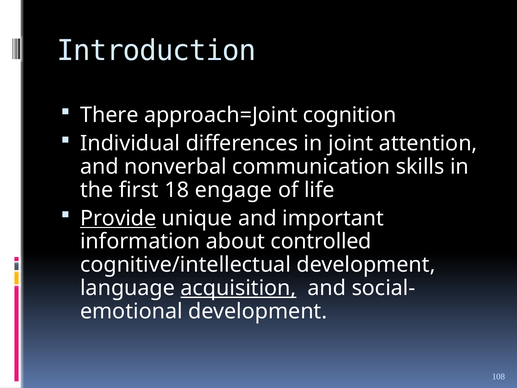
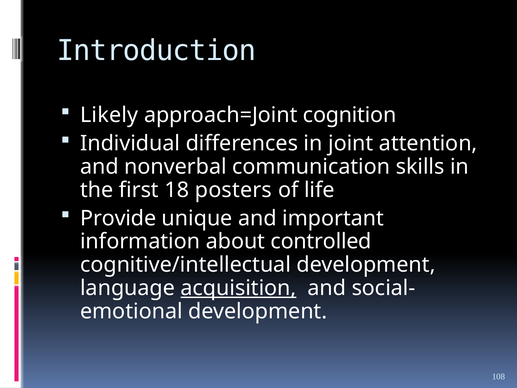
There: There -> Likely
engage: engage -> posters
Provide underline: present -> none
